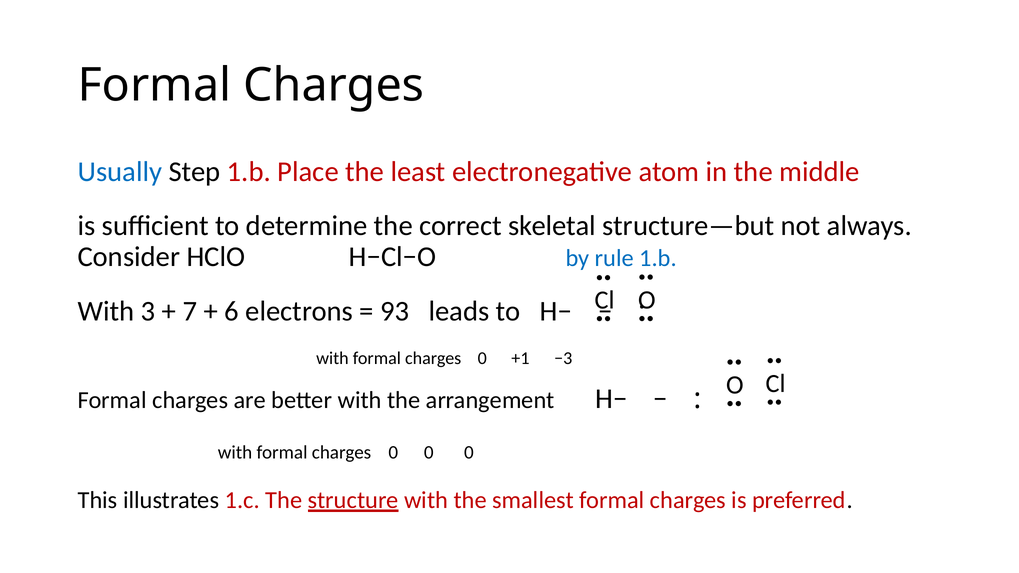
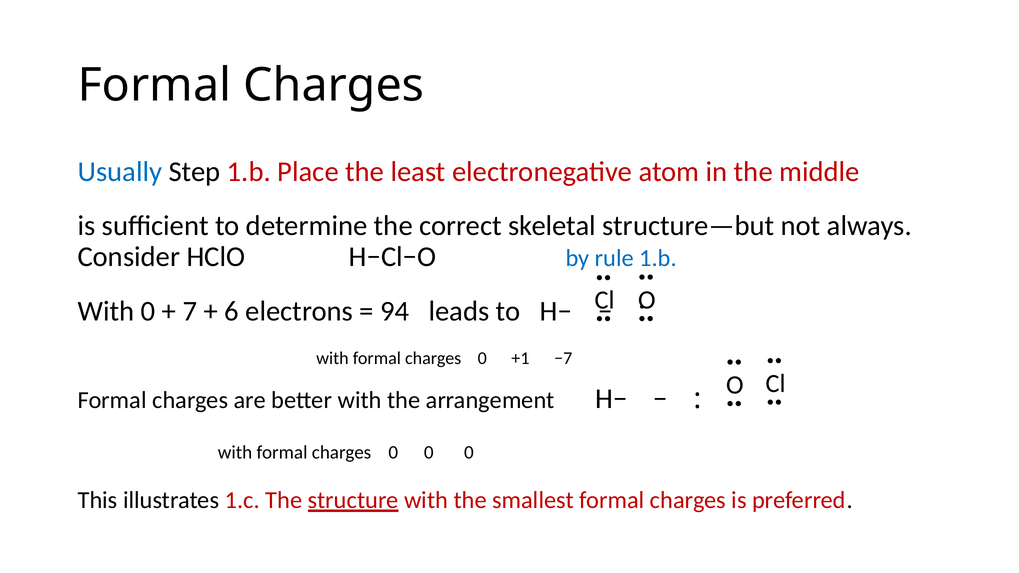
With 3: 3 -> 0
93: 93 -> 94
−3: −3 -> −7
